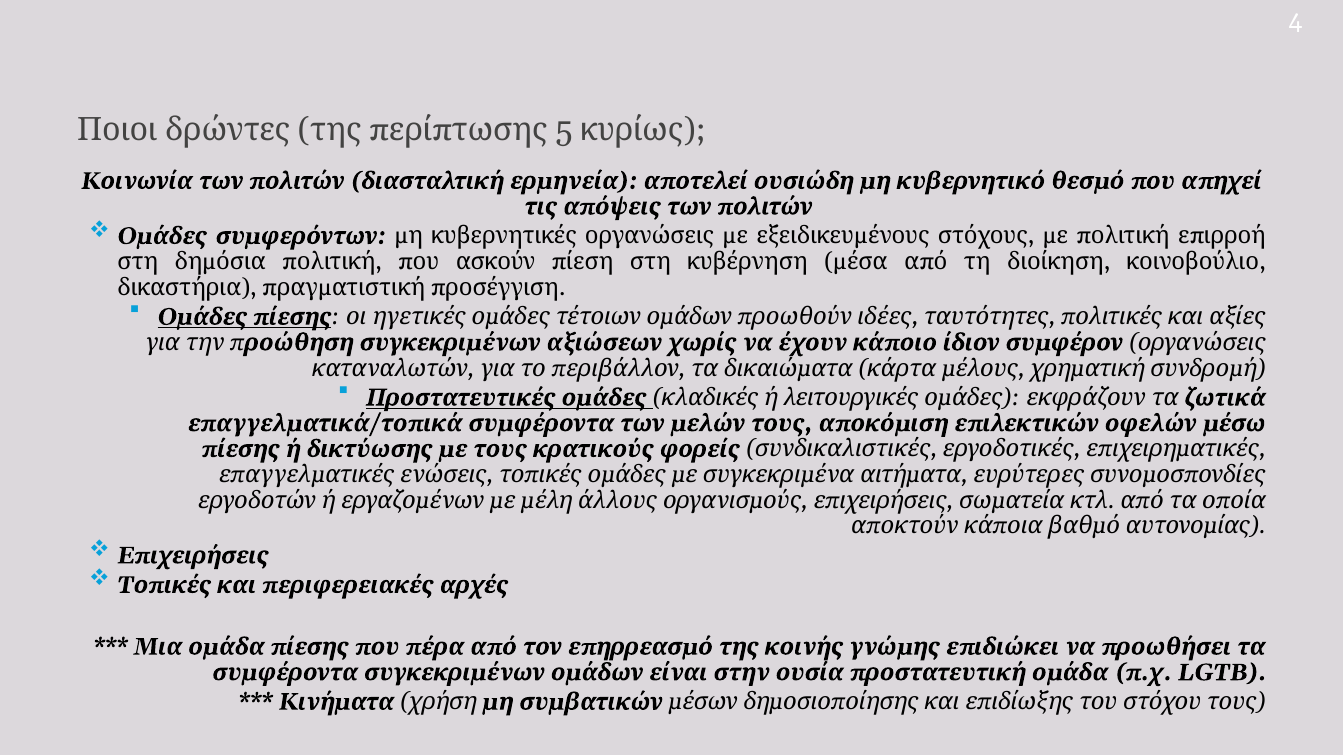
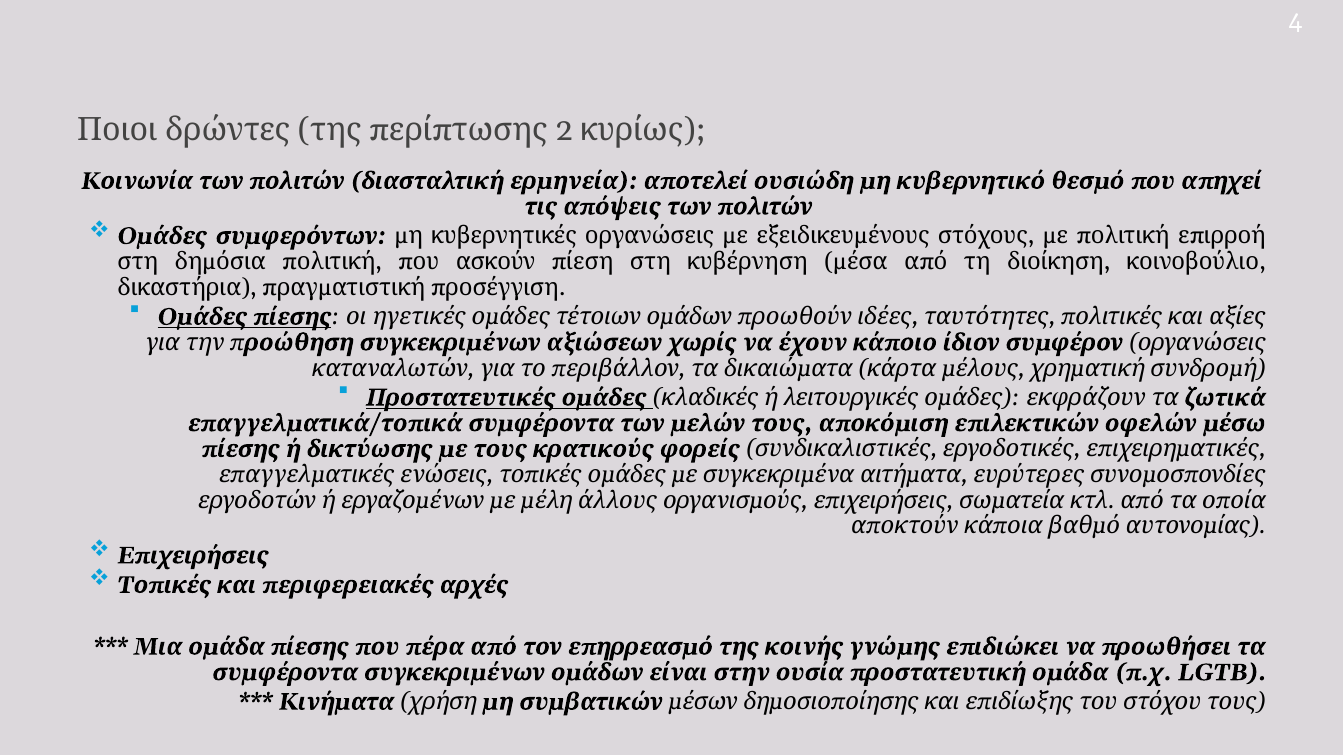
5: 5 -> 2
